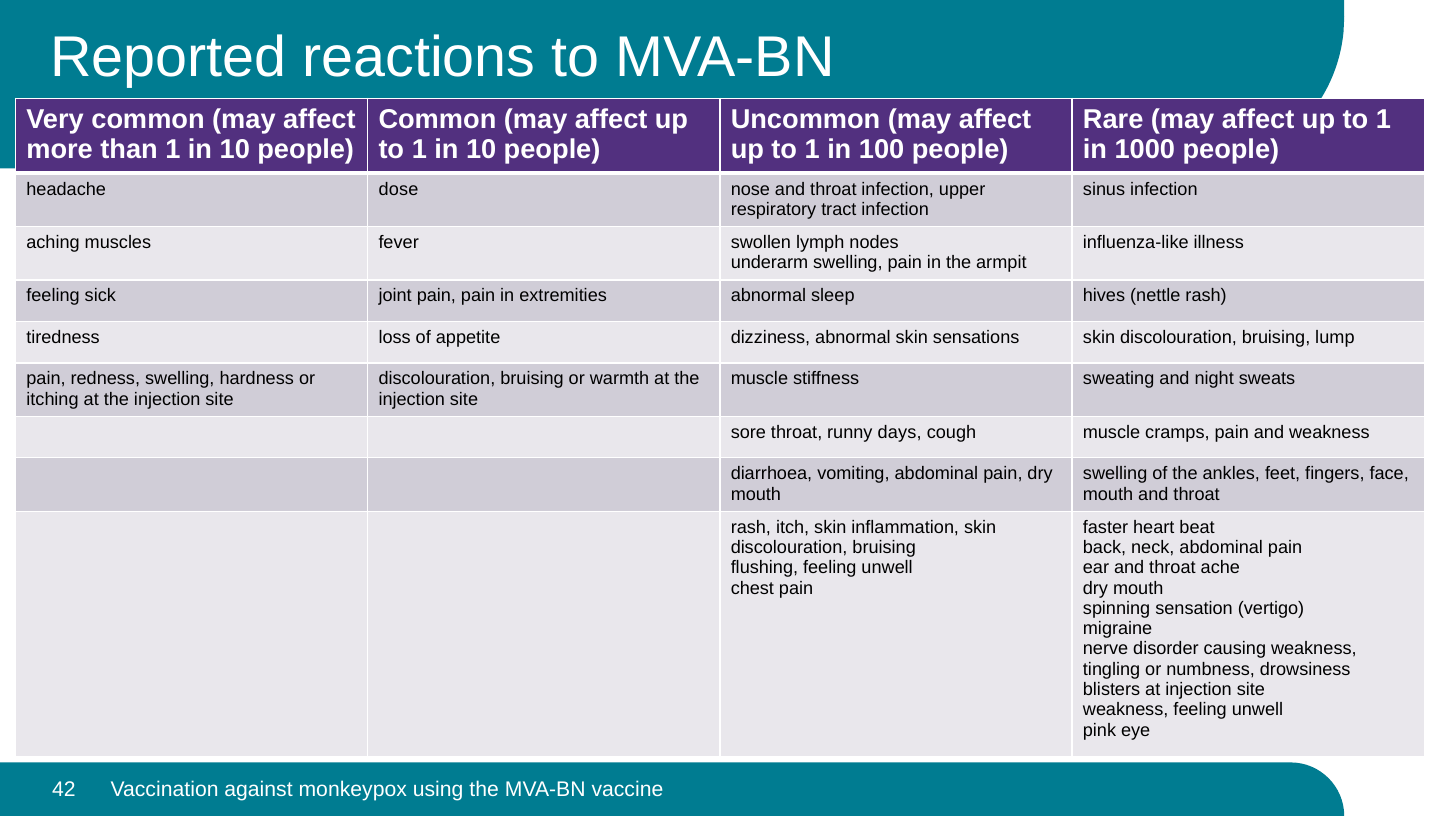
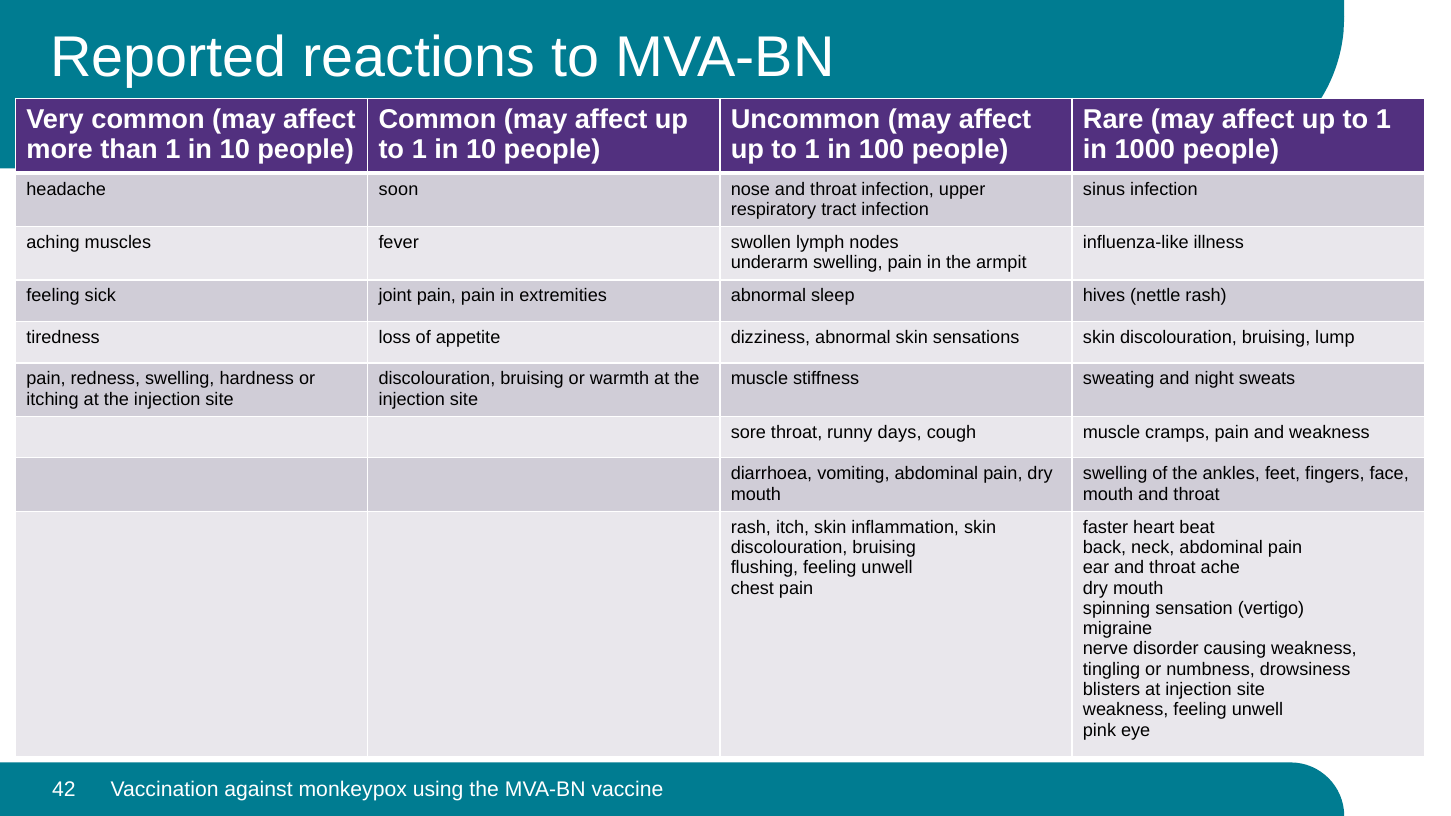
dose: dose -> soon
